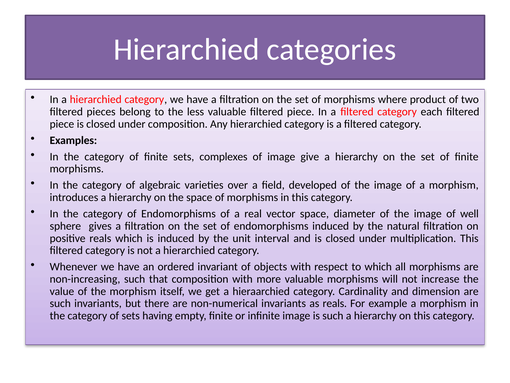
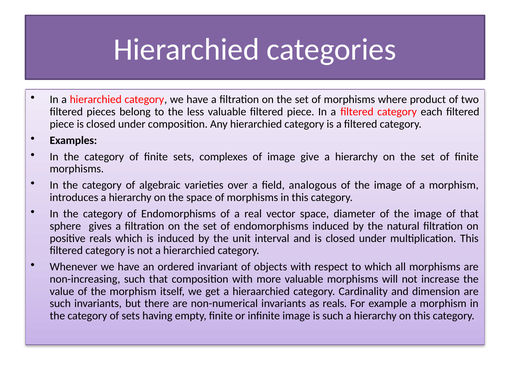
developed: developed -> analogous
of well: well -> that
